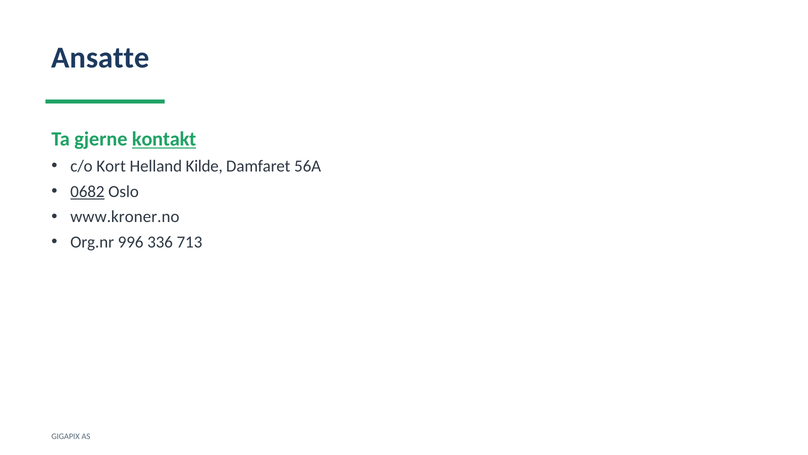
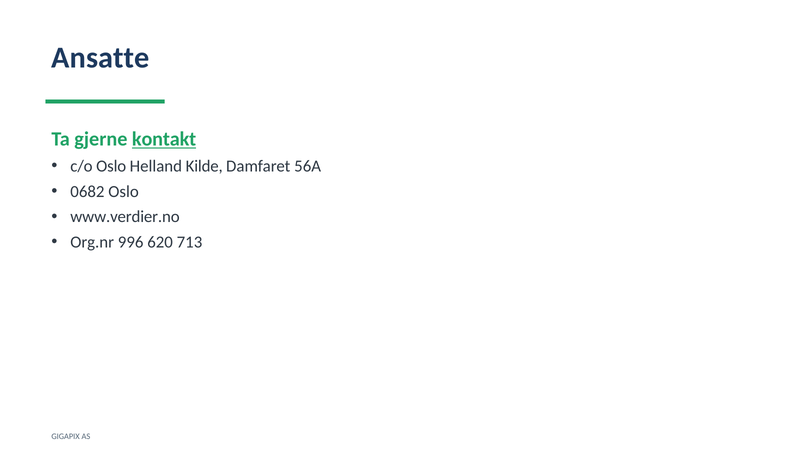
c/o Kort: Kort -> Oslo
0682 underline: present -> none
www.kroner.no: www.kroner.no -> www.verdier.no
336: 336 -> 620
